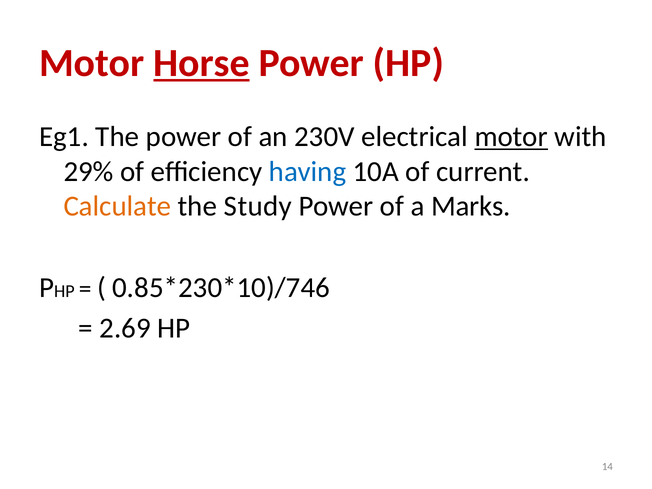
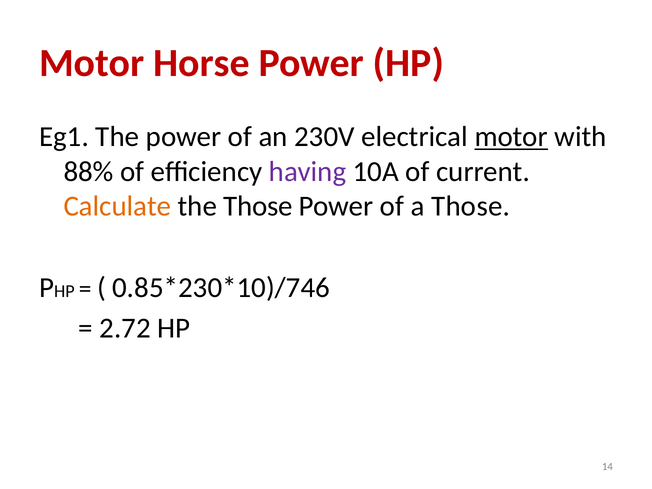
Horse underline: present -> none
29%: 29% -> 88%
having colour: blue -> purple
the Study: Study -> Those
a Marks: Marks -> Those
2.69: 2.69 -> 2.72
